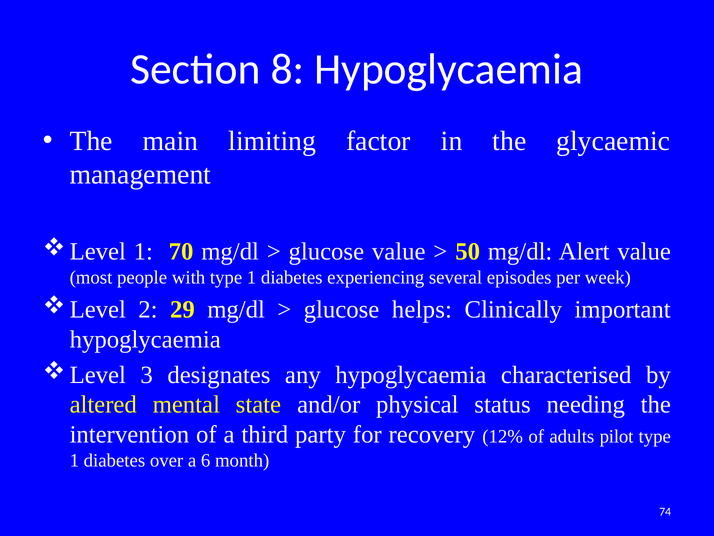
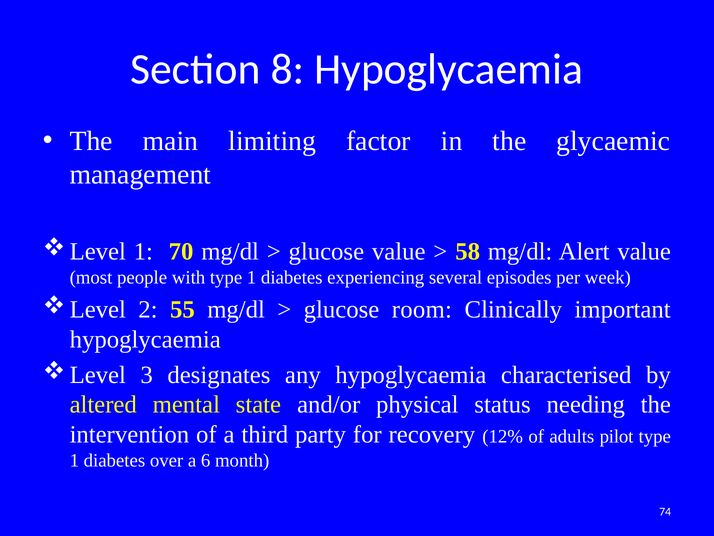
50: 50 -> 58
29: 29 -> 55
helps: helps -> room
